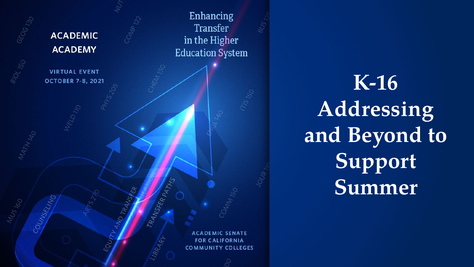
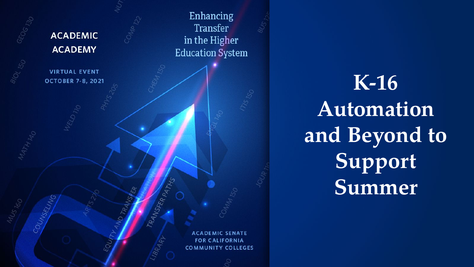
Addressing: Addressing -> Automation
